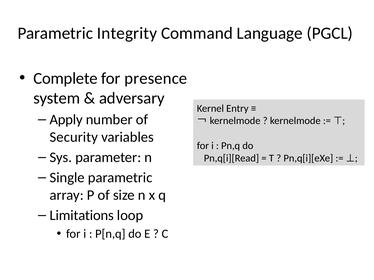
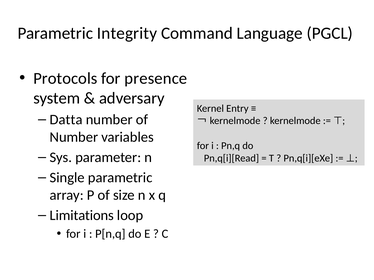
Complete: Complete -> Protocols
Apply: Apply -> Datta
Security at (74, 137): Security -> Number
